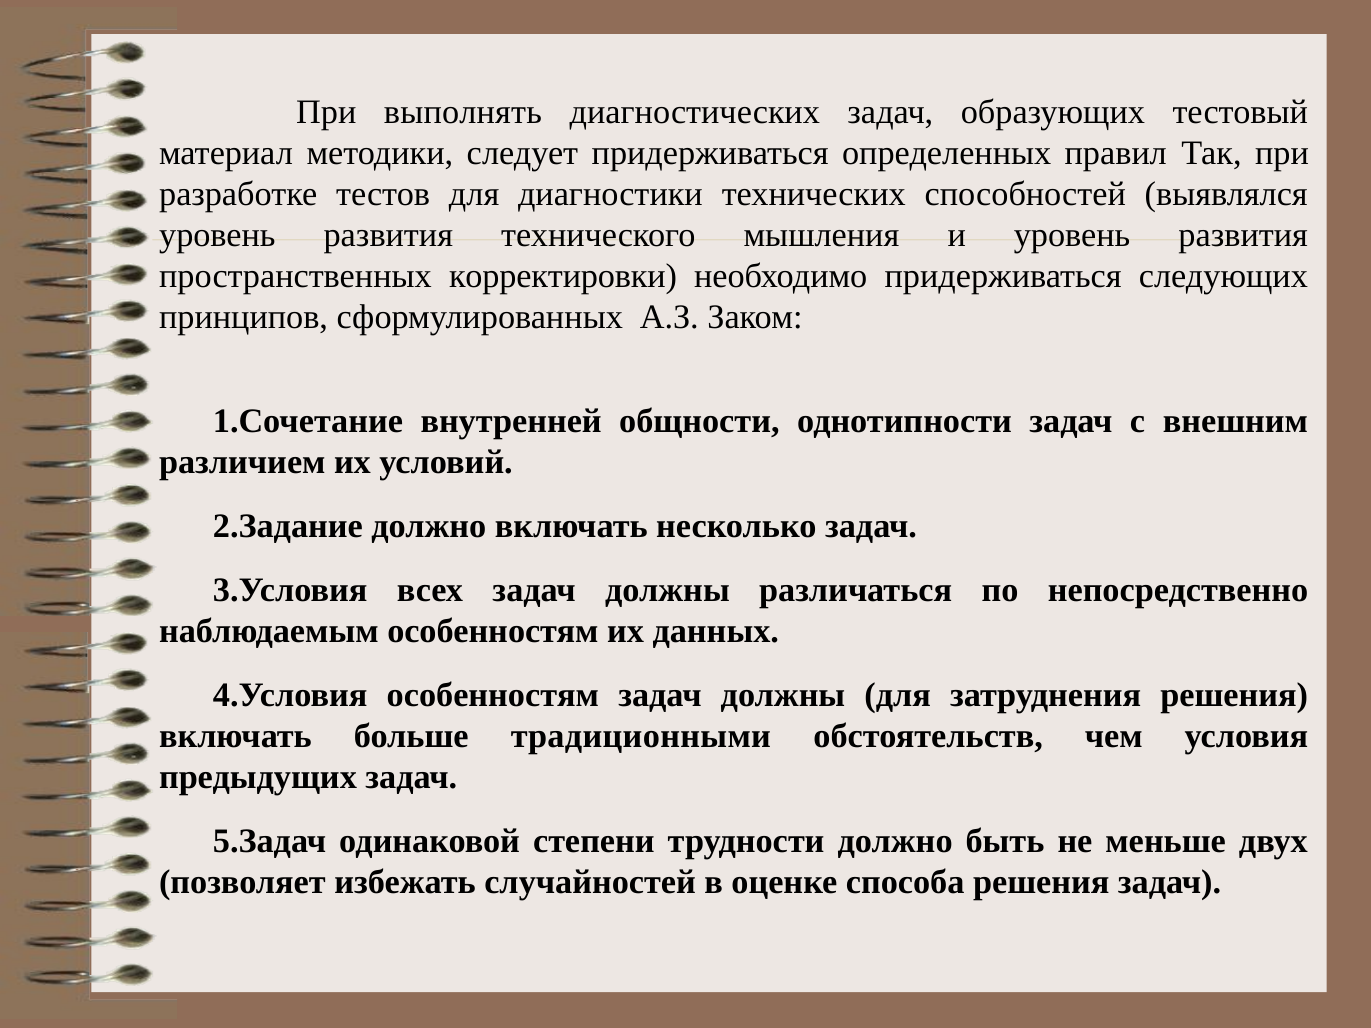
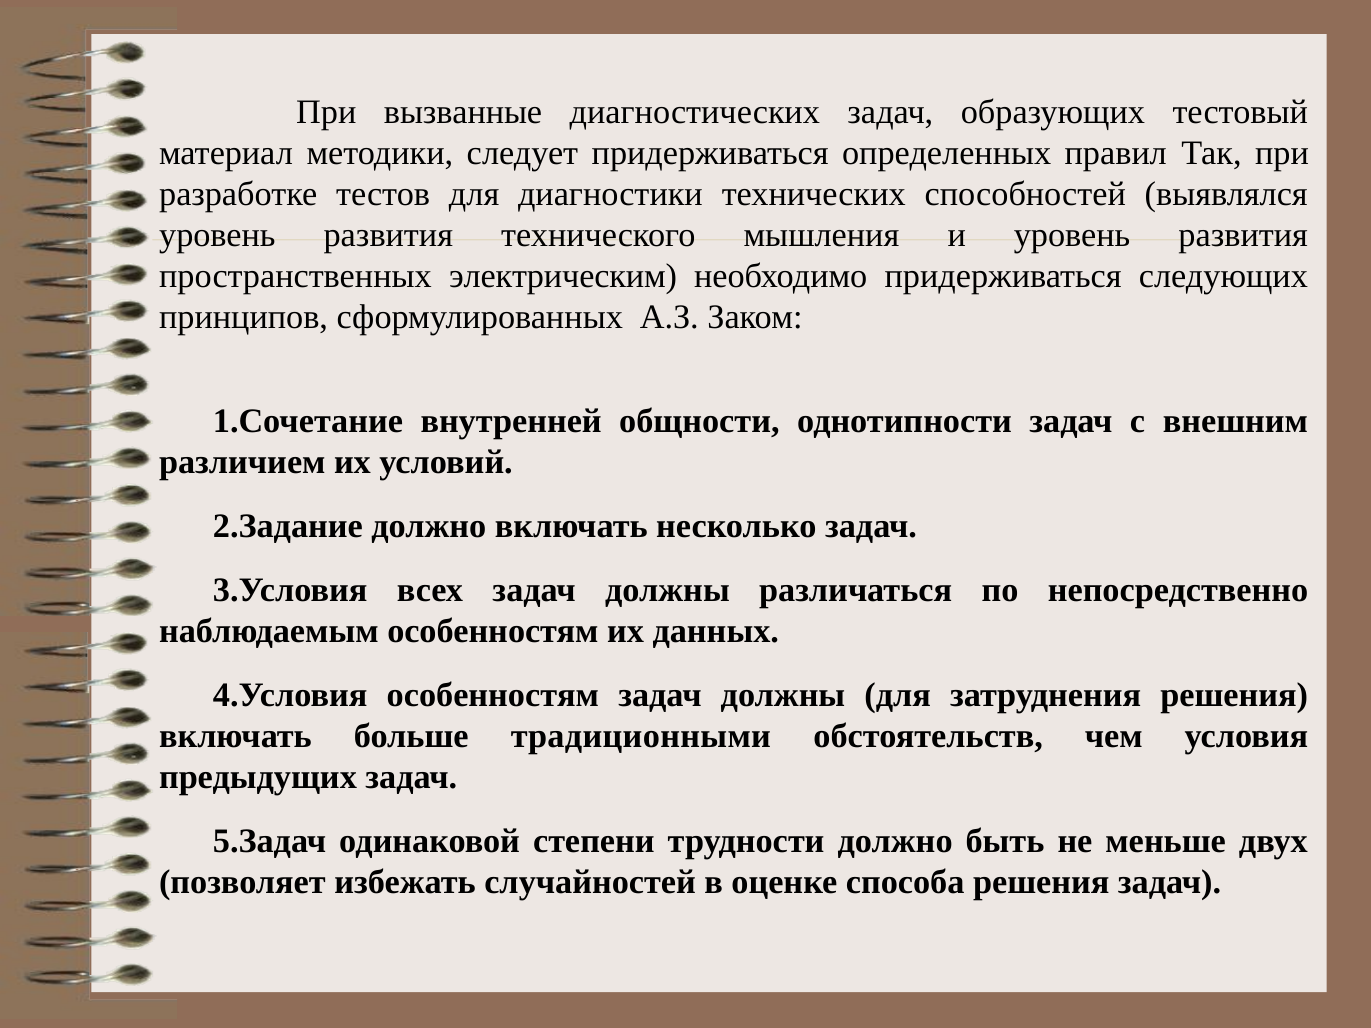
выполнять: выполнять -> вызванные
корректировки: корректировки -> электрическим
